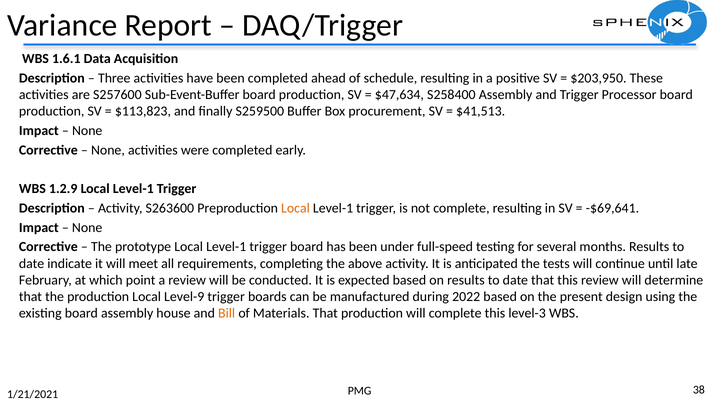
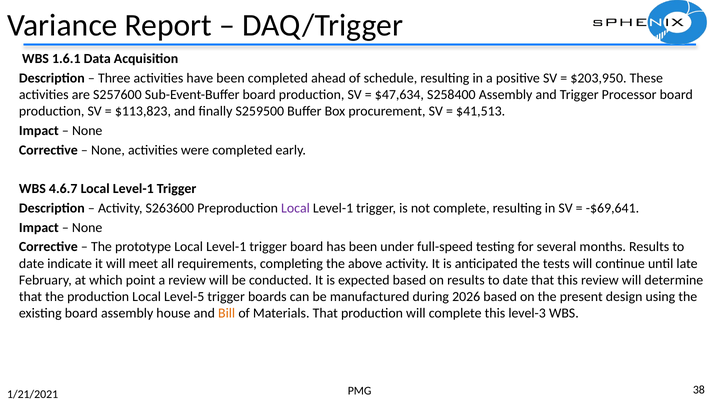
1.2.9: 1.2.9 -> 4.6.7
Local at (295, 208) colour: orange -> purple
Level-9: Level-9 -> Level-5
2022: 2022 -> 2026
